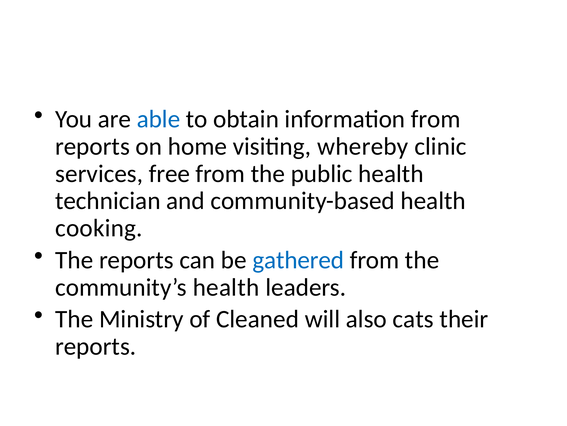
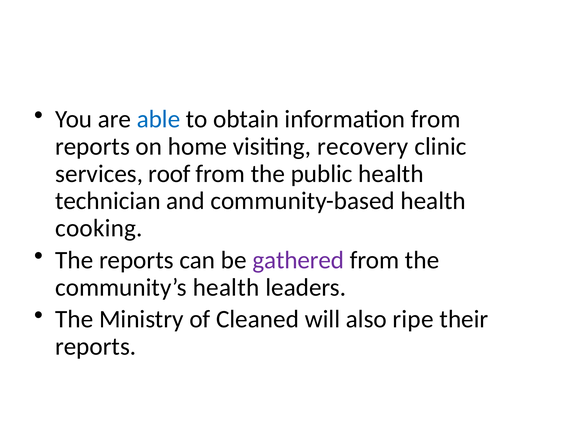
whereby: whereby -> recovery
free: free -> roof
gathered colour: blue -> purple
cats: cats -> ripe
